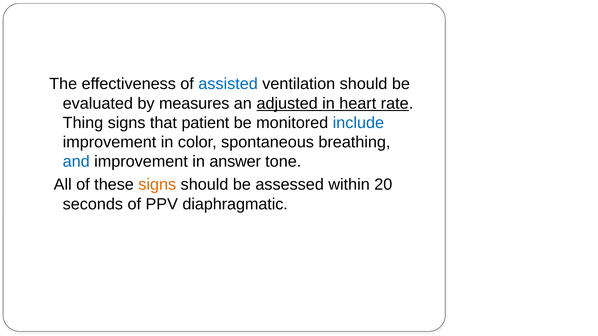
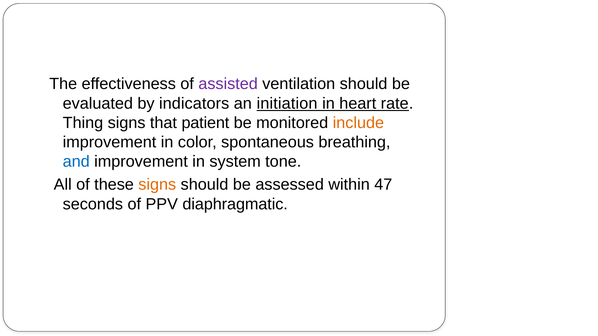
assisted colour: blue -> purple
measures: measures -> indicators
adjusted: adjusted -> initiation
include colour: blue -> orange
answer: answer -> system
20: 20 -> 47
